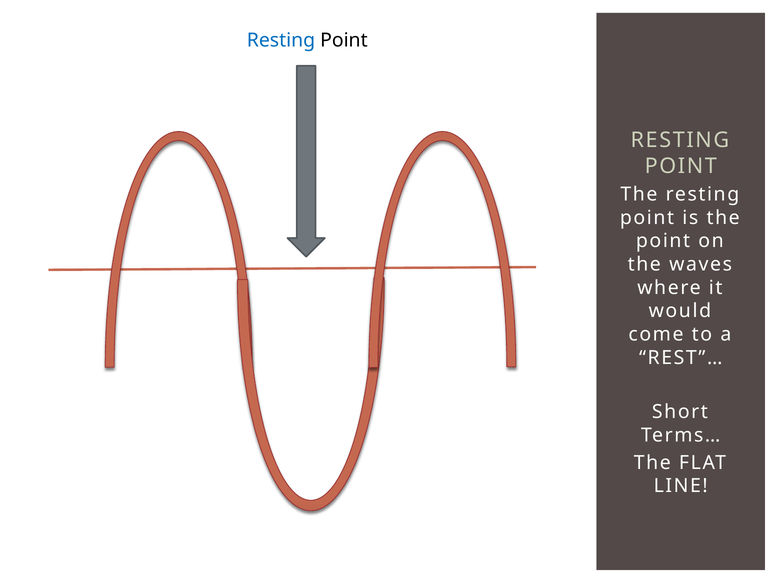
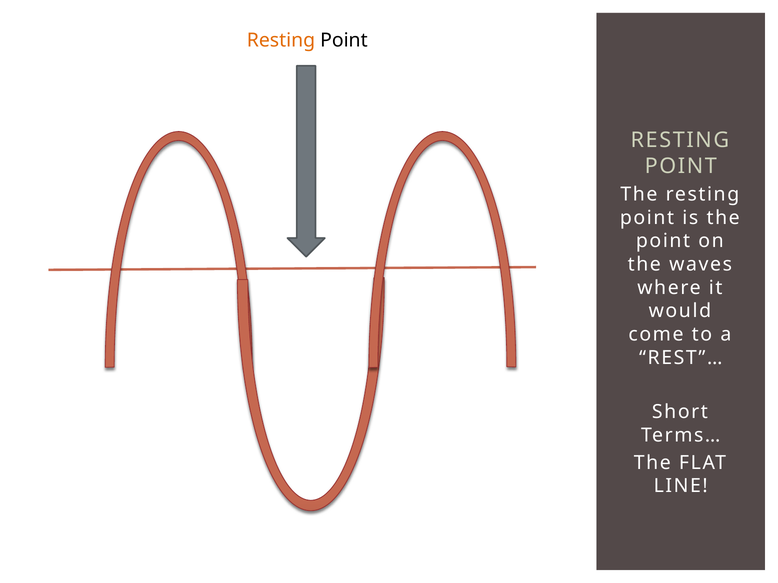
Resting at (281, 40) colour: blue -> orange
